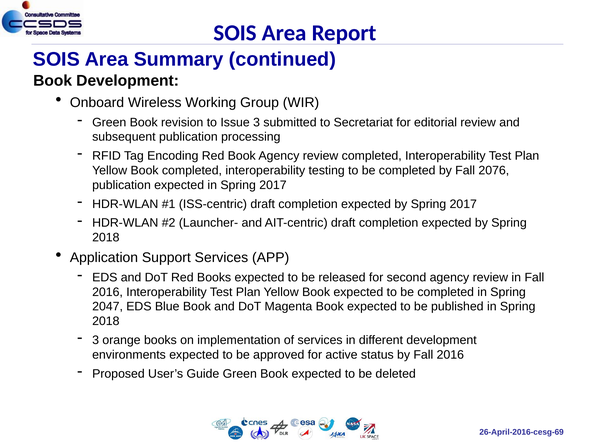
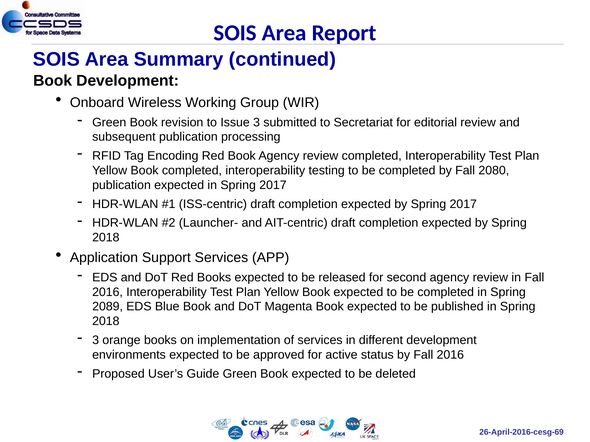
2076: 2076 -> 2080
2047: 2047 -> 2089
